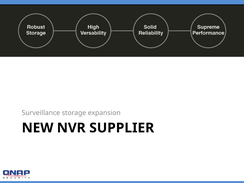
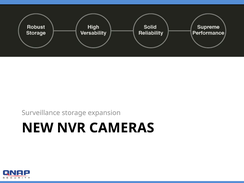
SUPPLIER: SUPPLIER -> CAMERAS
